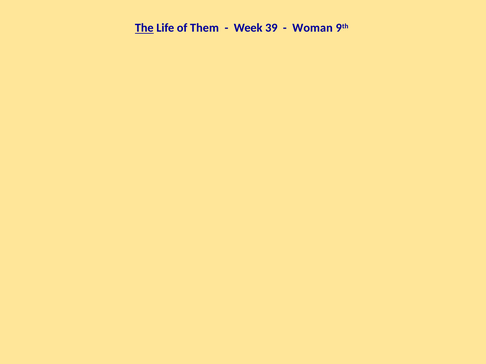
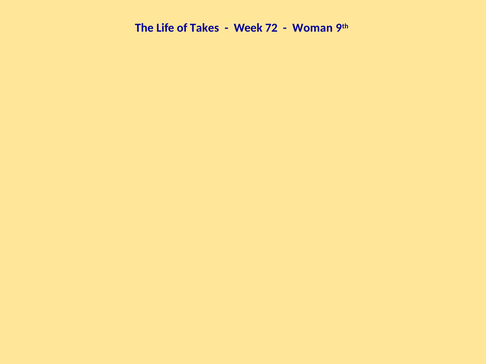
The underline: present -> none
Them: Them -> Takes
39: 39 -> 72
